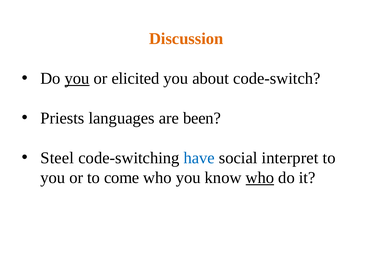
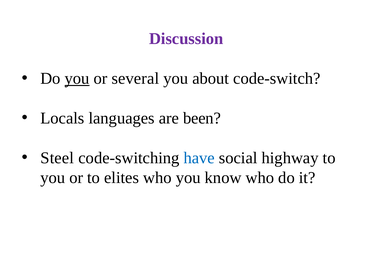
Discussion colour: orange -> purple
elicited: elicited -> several
Priests: Priests -> Locals
interpret: interpret -> highway
come: come -> elites
who at (260, 178) underline: present -> none
